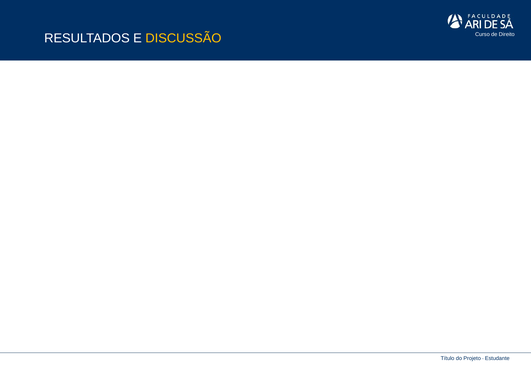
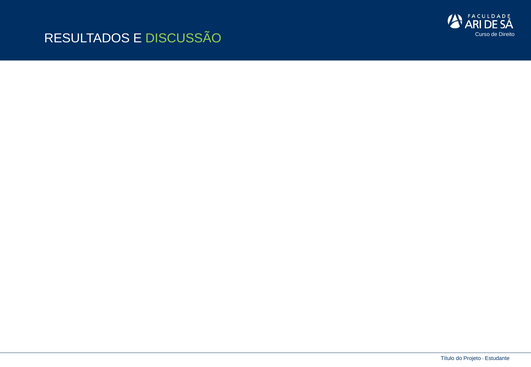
DISCUSSÃO colour: yellow -> light green
